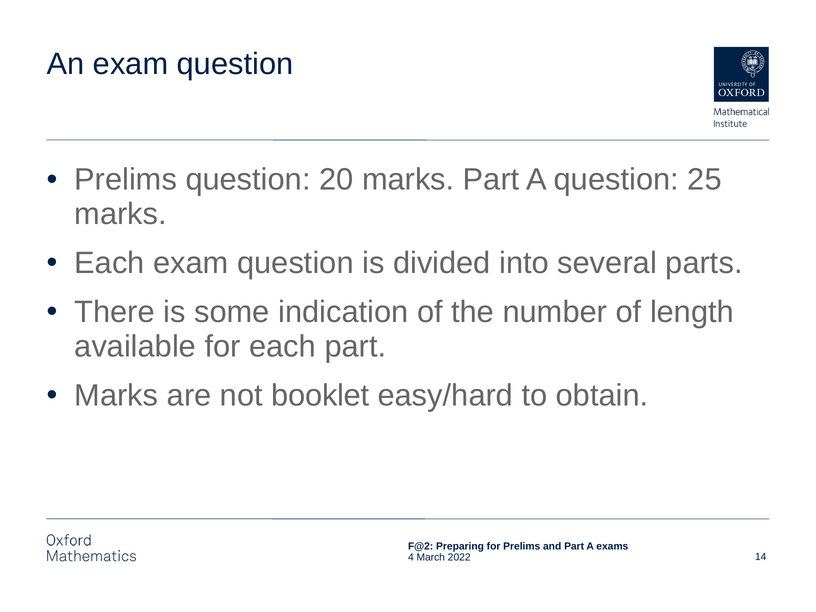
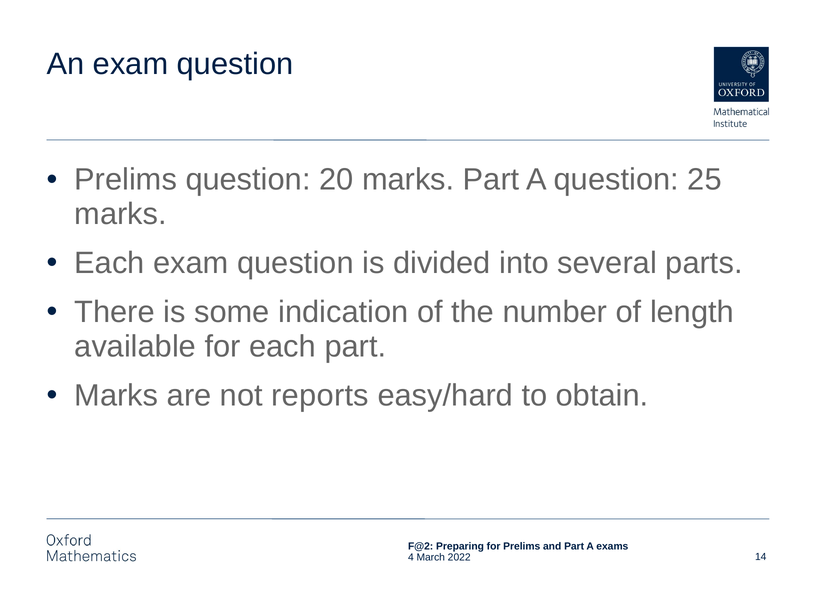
booklet: booklet -> reports
